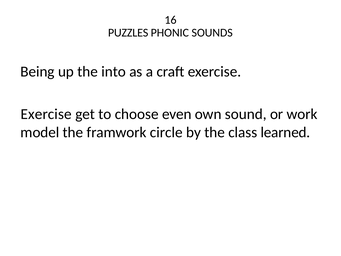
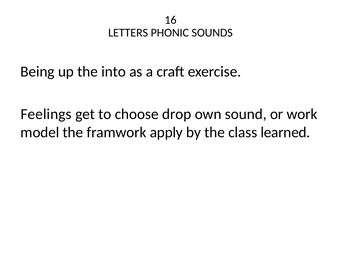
PUZZLES: PUZZLES -> LETTERS
Exercise at (46, 114): Exercise -> Feelings
even: even -> drop
circle: circle -> apply
